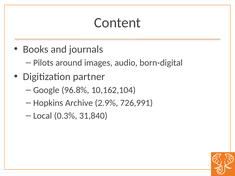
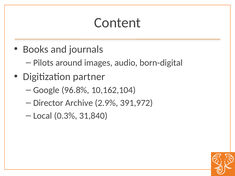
Hopkins: Hopkins -> Director
726,991: 726,991 -> 391,972
